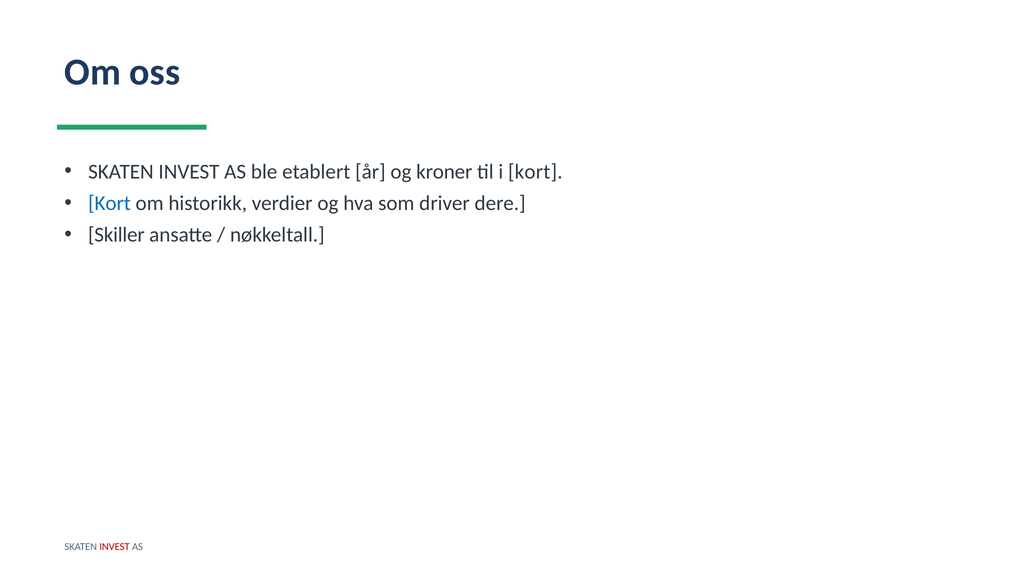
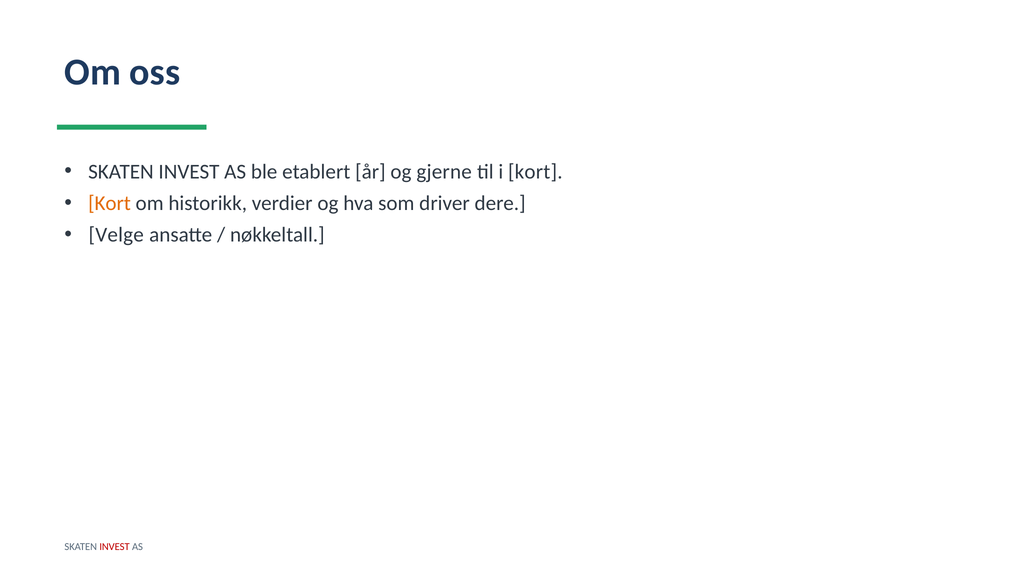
kroner: kroner -> gjerne
Kort at (110, 203) colour: blue -> orange
Skiller: Skiller -> Velge
